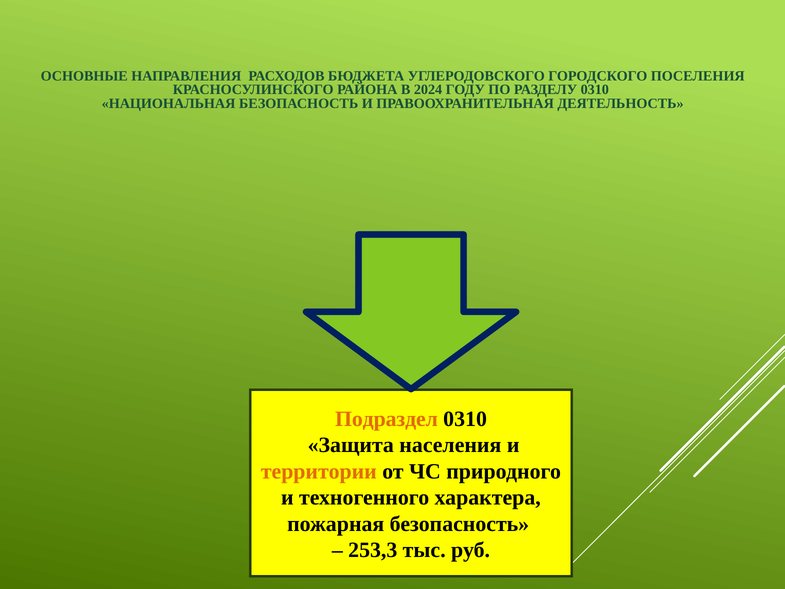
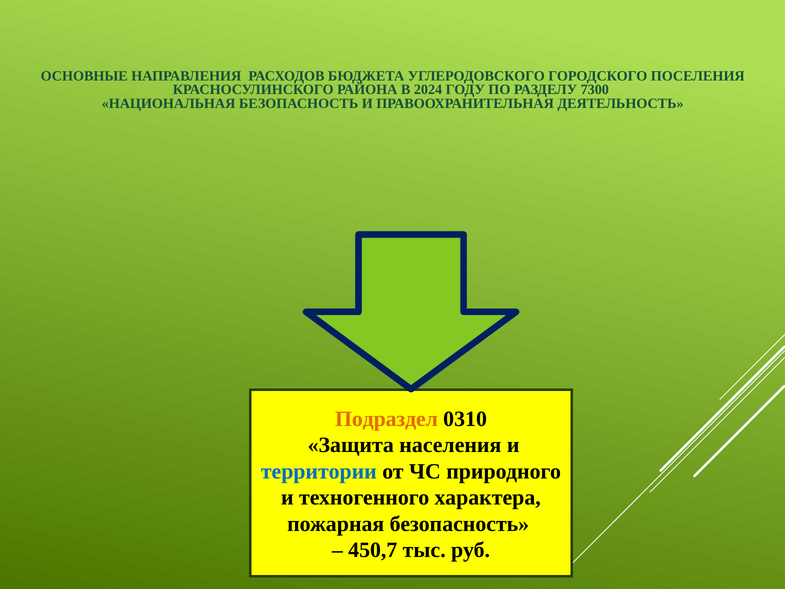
РАЗДЕЛУ 0310: 0310 -> 7300
территории colour: orange -> blue
253,3: 253,3 -> 450,7
